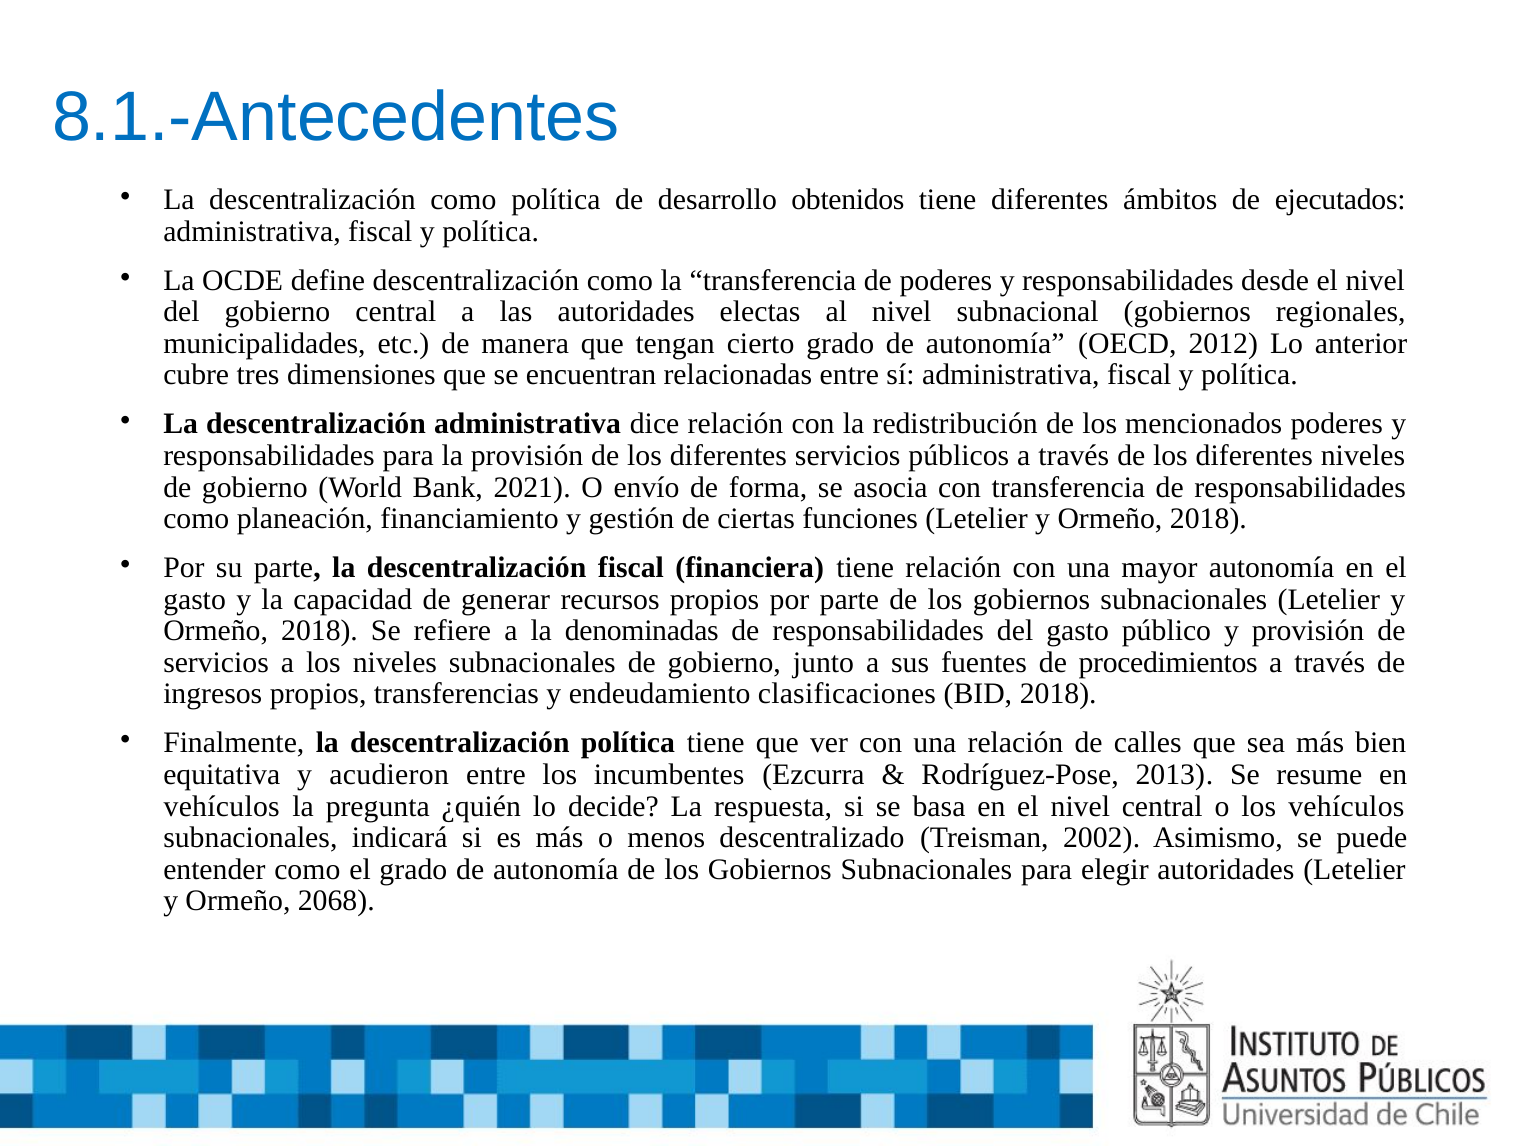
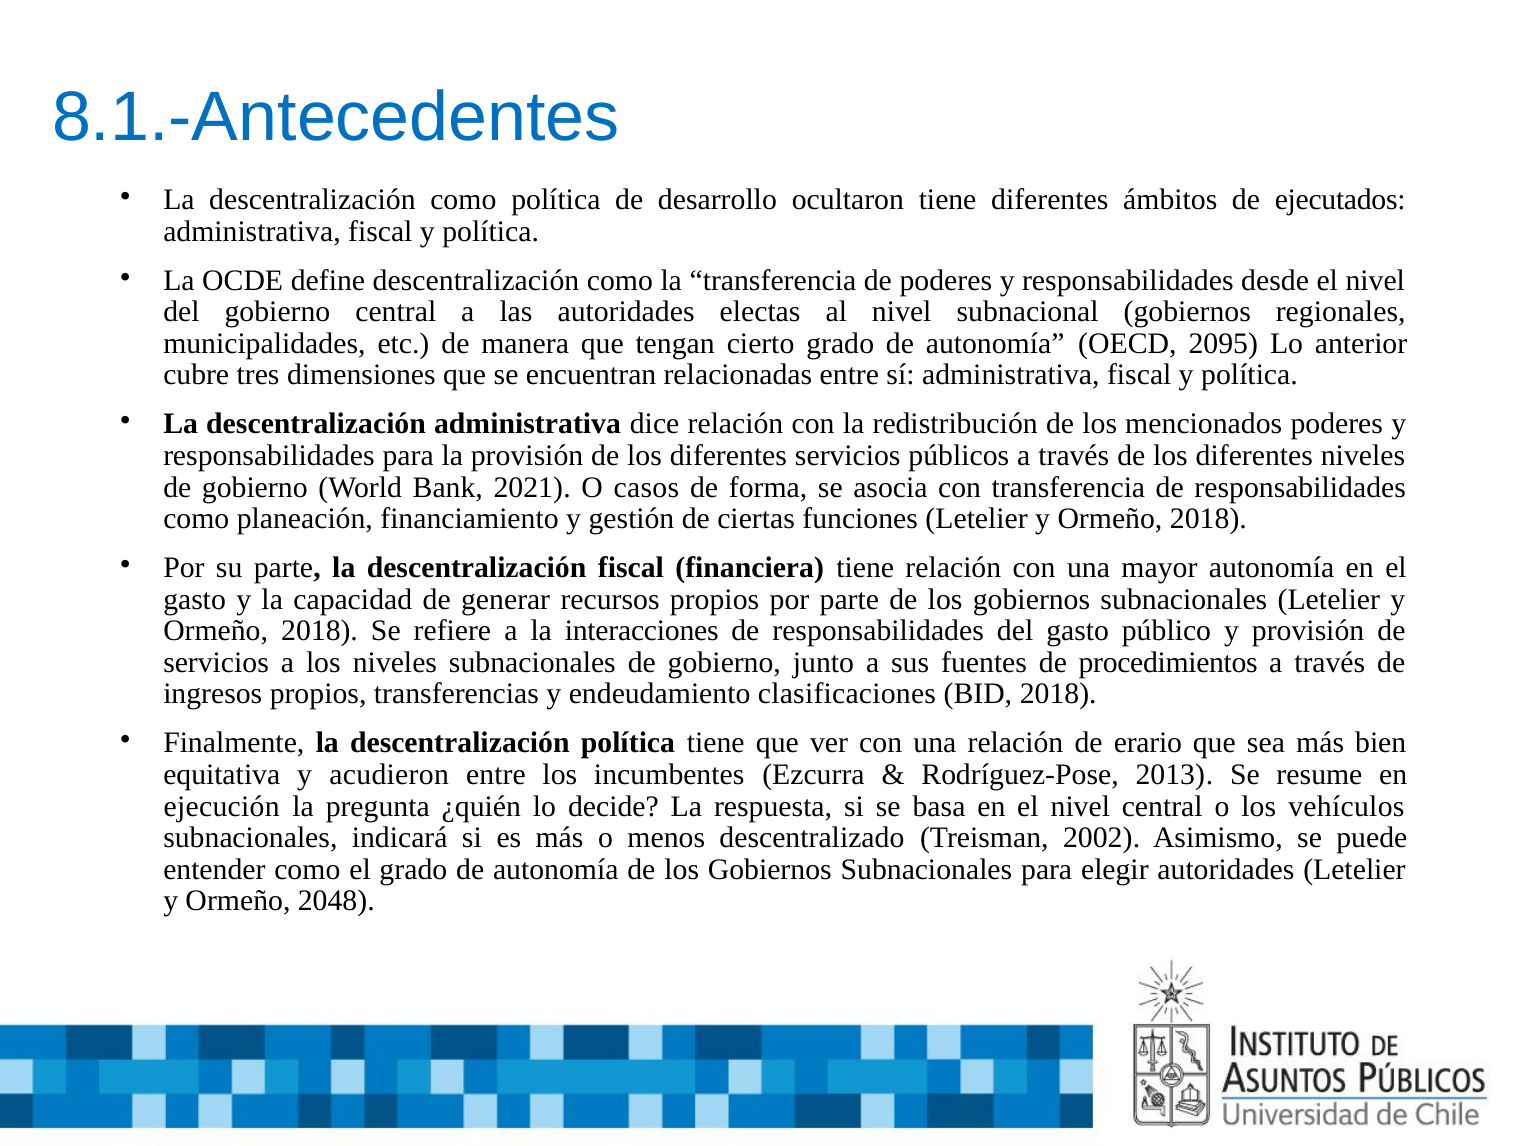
obtenidos: obtenidos -> ocultaron
2012: 2012 -> 2095
envío: envío -> casos
denominadas: denominadas -> interacciones
calles: calles -> erario
vehículos at (222, 806): vehículos -> ejecución
2068: 2068 -> 2048
